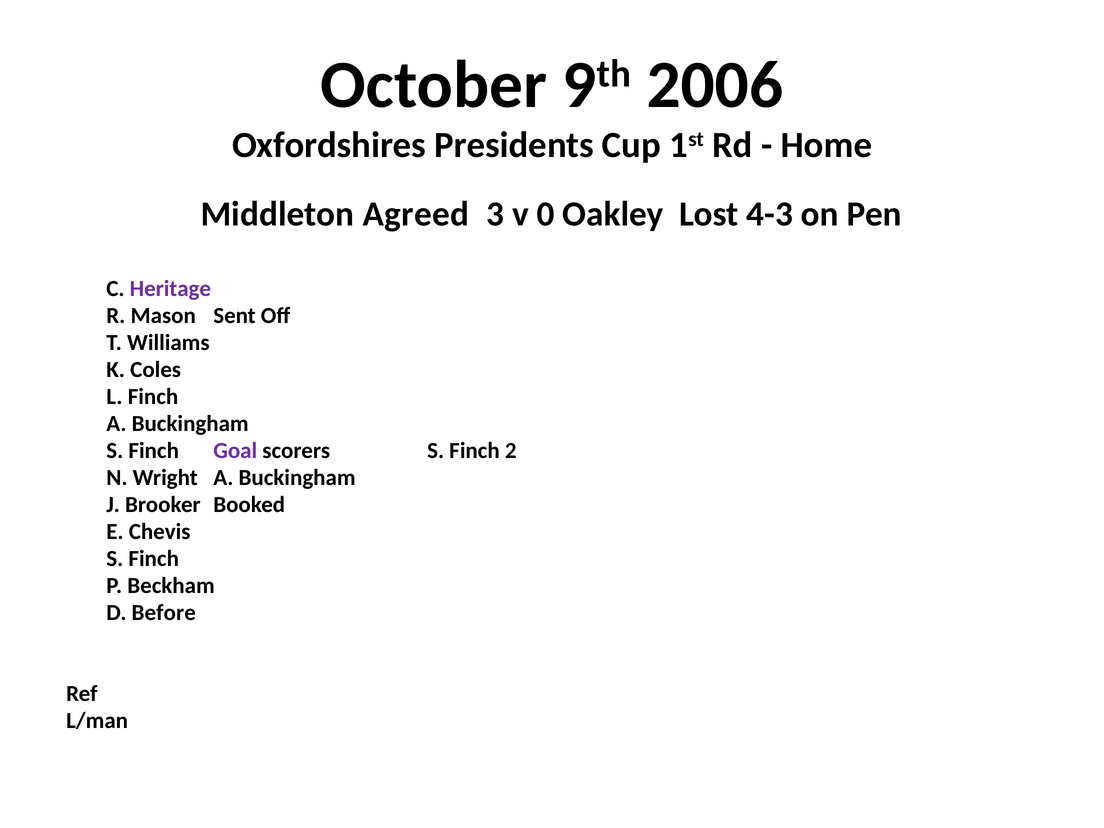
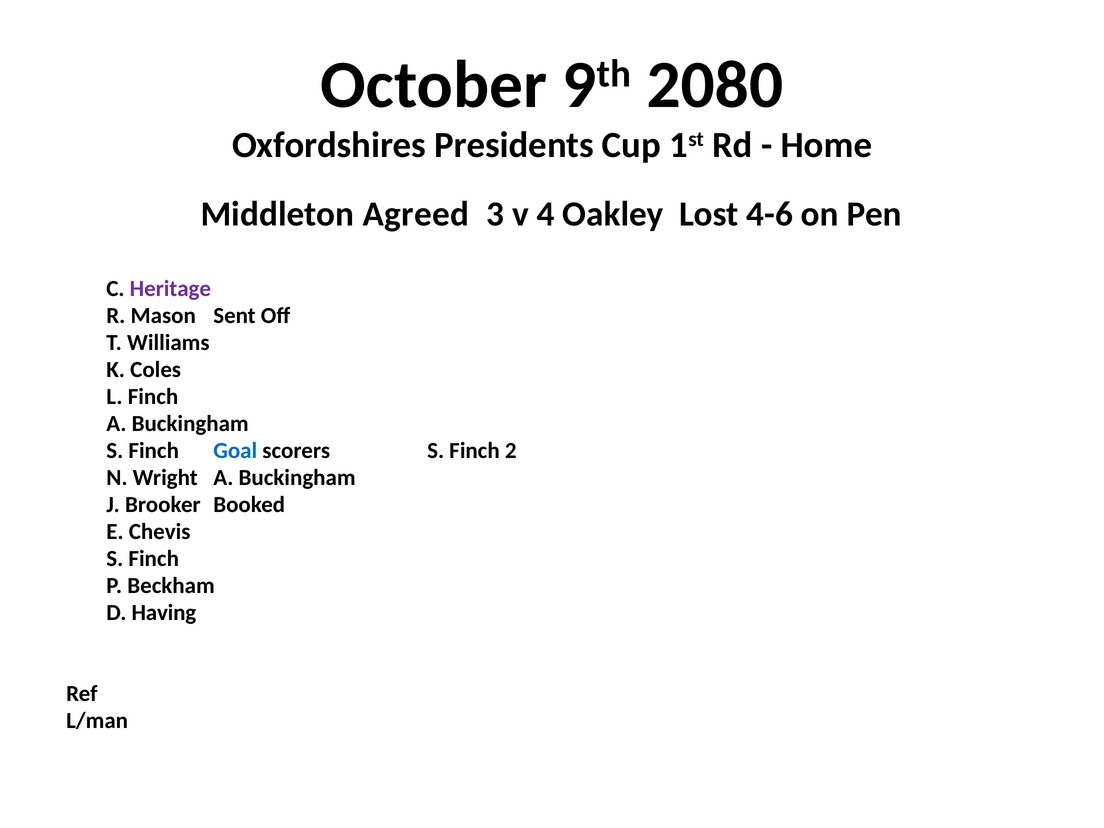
2006: 2006 -> 2080
0: 0 -> 4
4-3: 4-3 -> 4-6
Goal colour: purple -> blue
Before: Before -> Having
